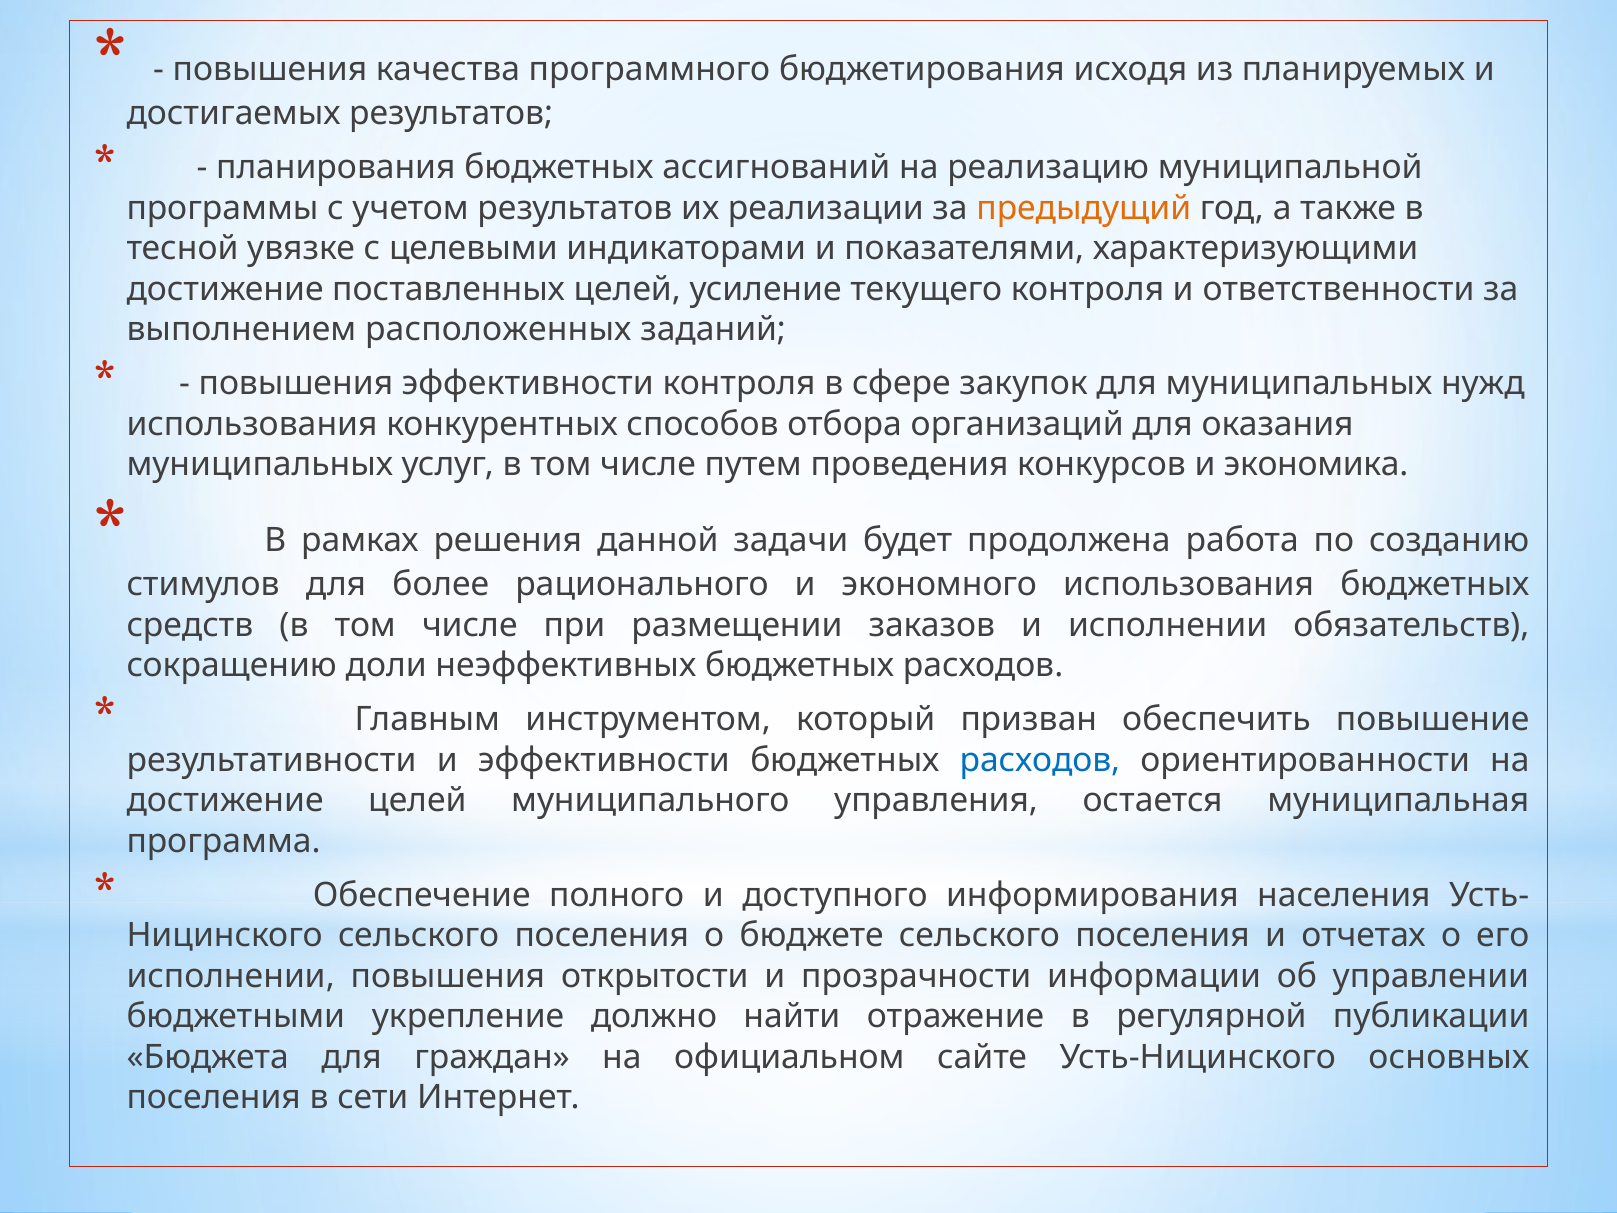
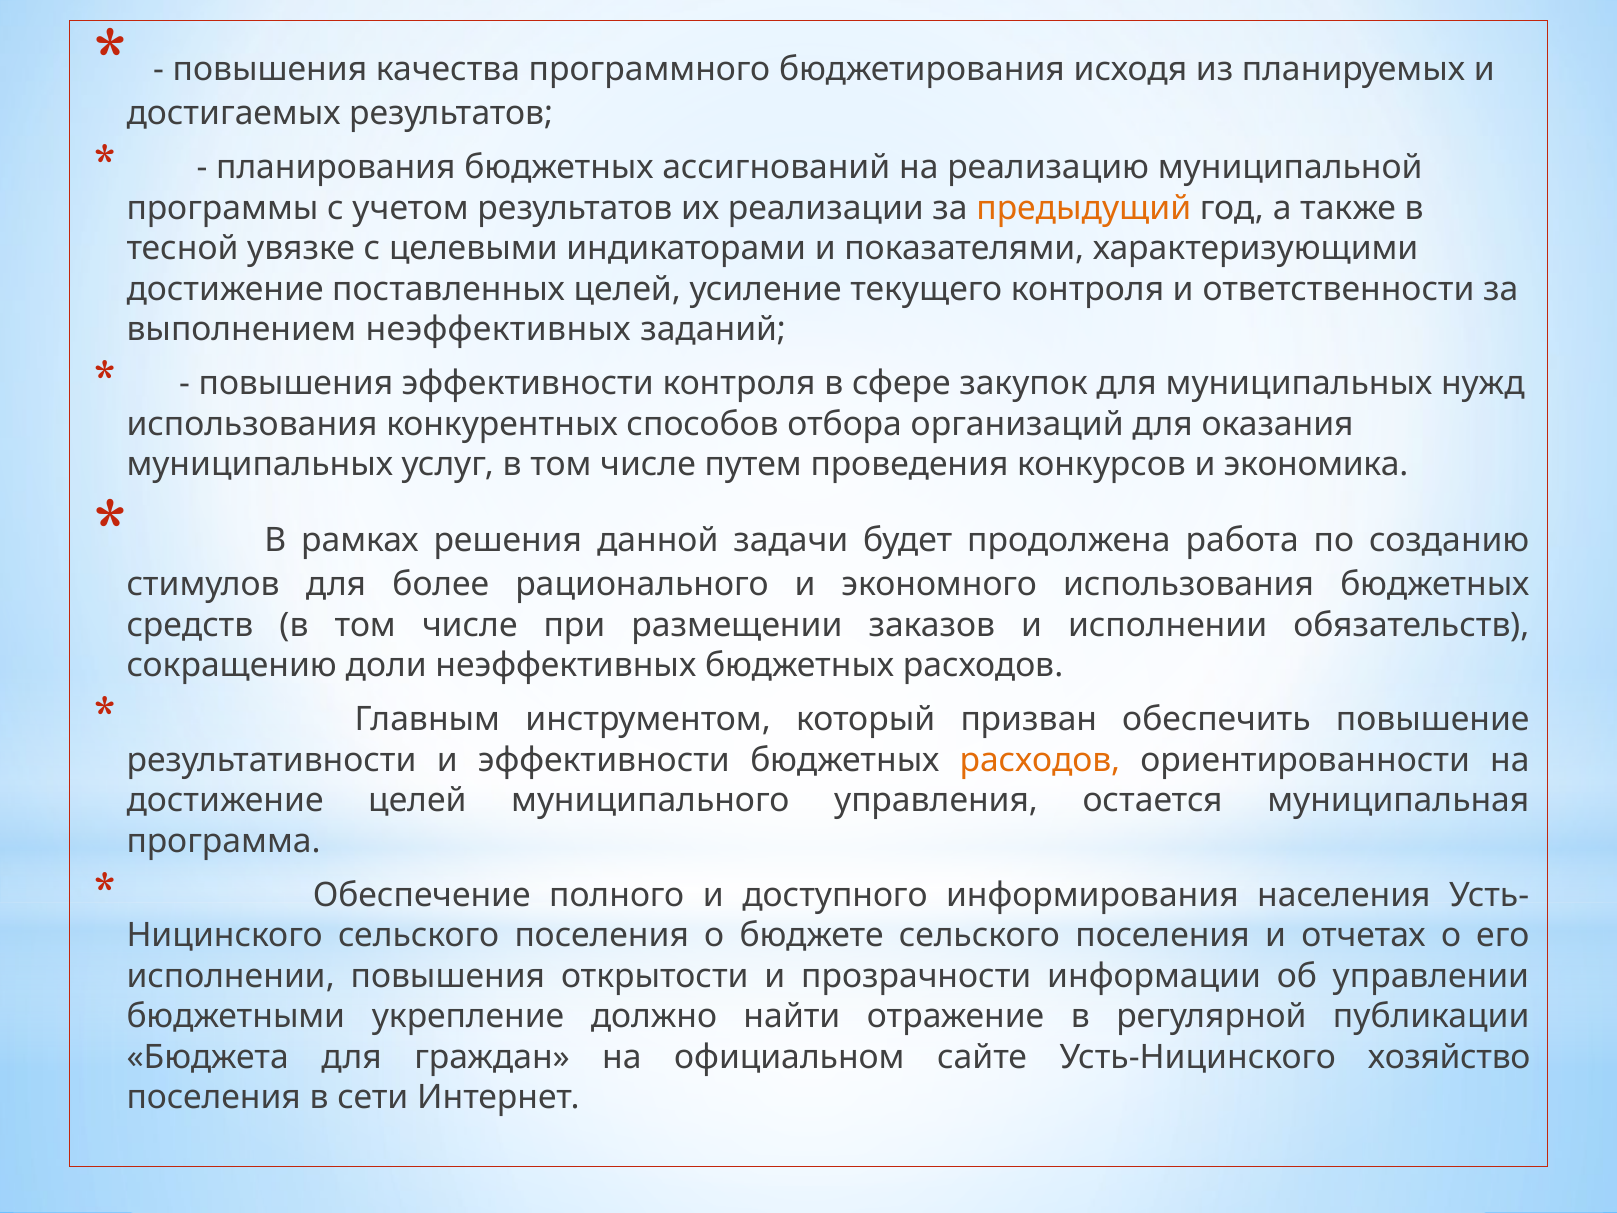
выполнением расположенных: расположенных -> неэффективных
расходов at (1040, 760) colour: blue -> orange
основных: основных -> хозяйство
